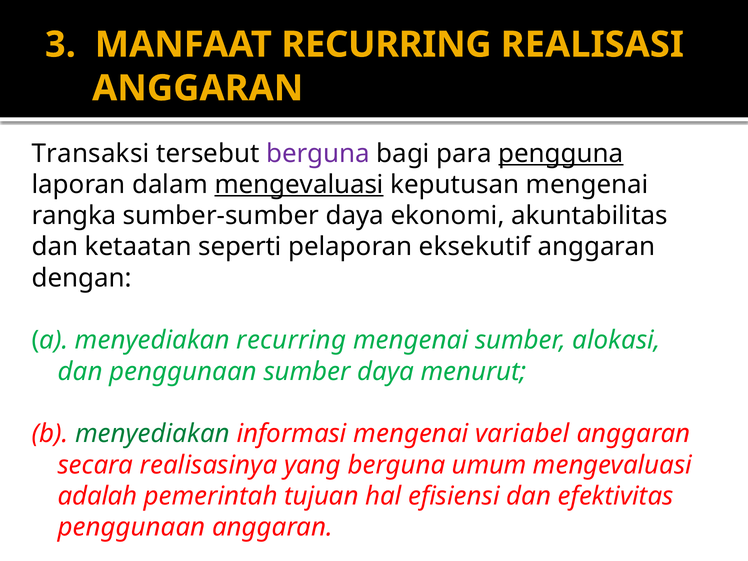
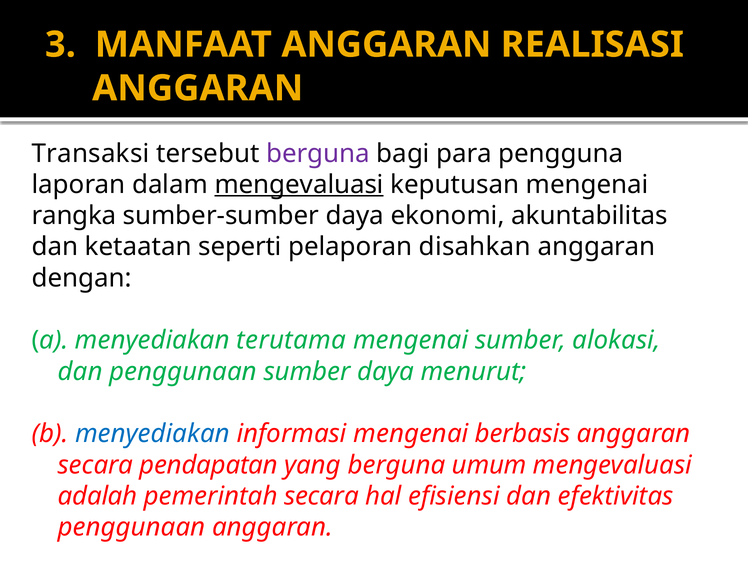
MANFAAT RECURRING: RECURRING -> ANGGARAN
pengguna underline: present -> none
eksekutif: eksekutif -> disahkan
menyediakan recurring: recurring -> terutama
menyediakan at (152, 434) colour: green -> blue
variabel: variabel -> berbasis
realisasinya: realisasinya -> pendapatan
pemerintah tujuan: tujuan -> secara
